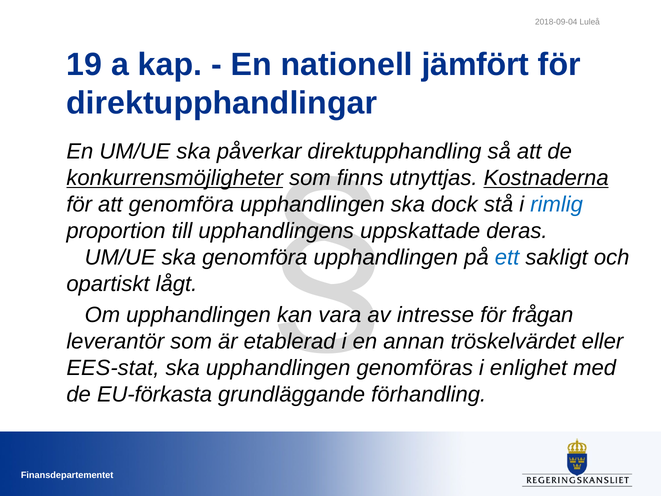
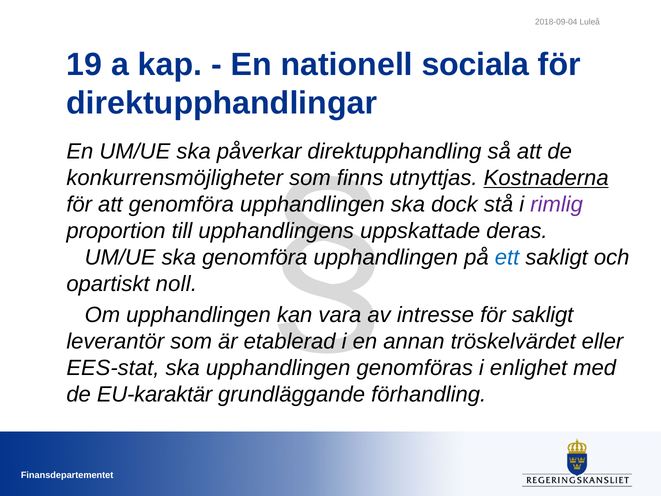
jämfört: jämfört -> sociala
konkurrensmöjligheter underline: present -> none
rimlig colour: blue -> purple
lågt: lågt -> noll
för frågan: frågan -> sakligt
EU-förkasta: EU-förkasta -> EU-karaktär
